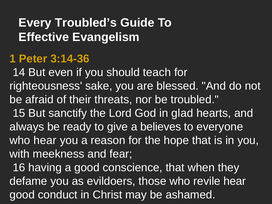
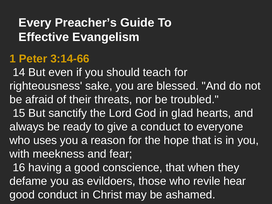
Troubled’s: Troubled’s -> Preacher’s
3:14-36: 3:14-36 -> 3:14-66
a believes: believes -> conduct
who hear: hear -> uses
